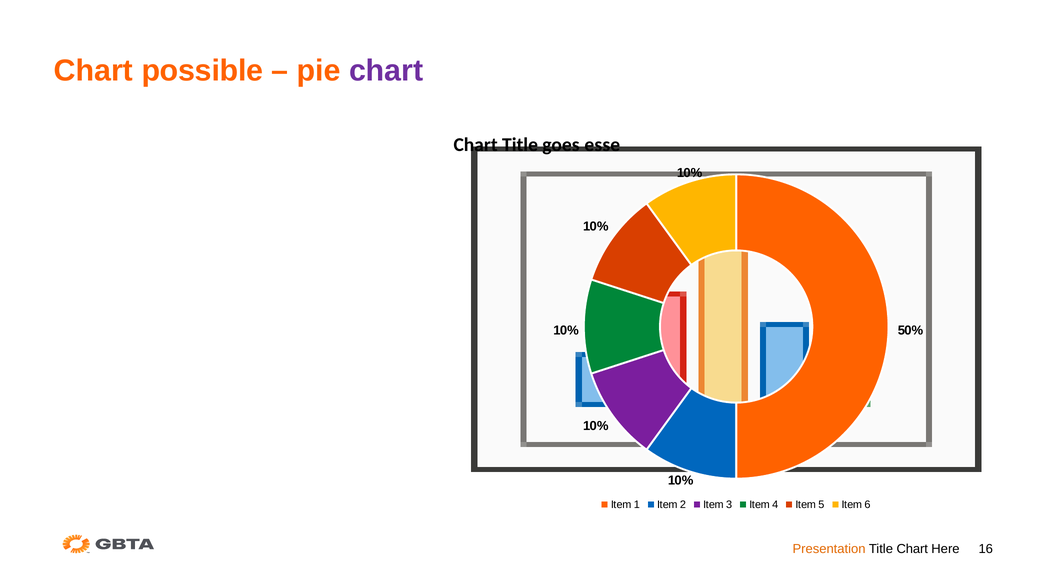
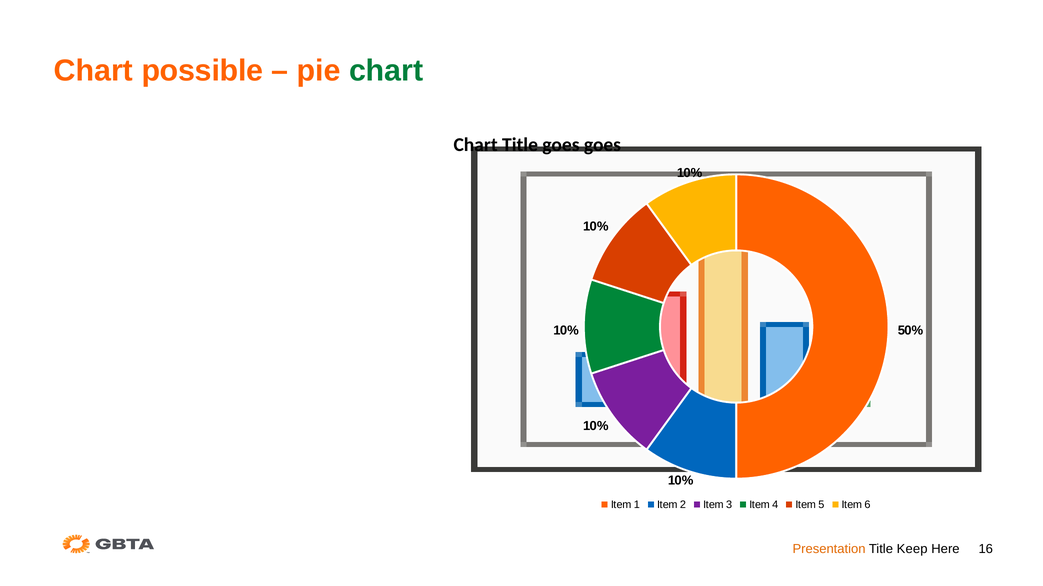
chart at (386, 71) colour: purple -> green
goes esse: esse -> goes
Title Chart: Chart -> Keep
